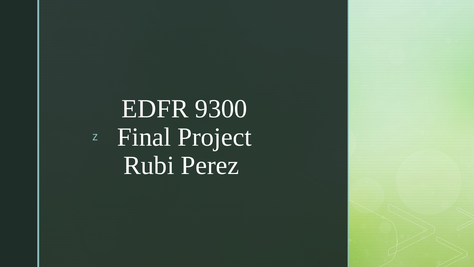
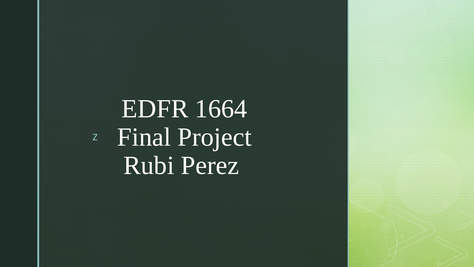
9300: 9300 -> 1664
